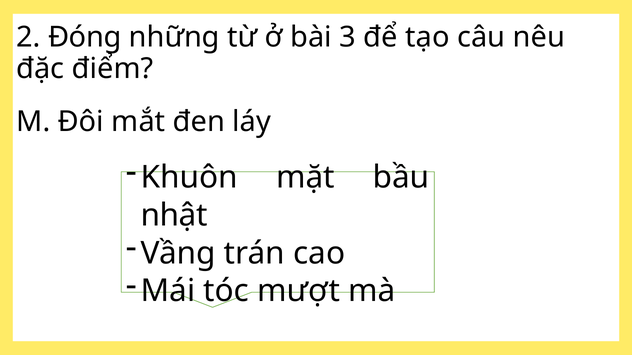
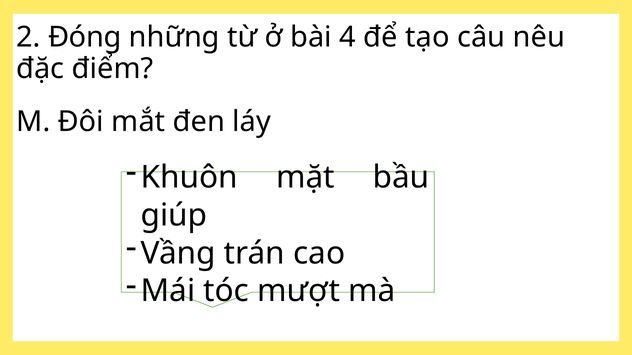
3: 3 -> 4
nhật: nhật -> giúp
